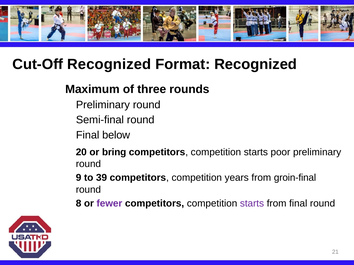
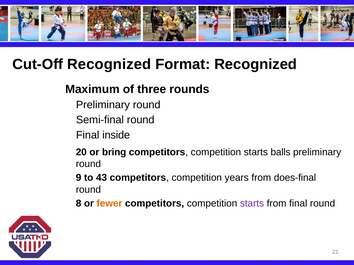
below: below -> inside
poor: poor -> balls
39: 39 -> 43
groin-final: groin-final -> does-final
fewer colour: purple -> orange
